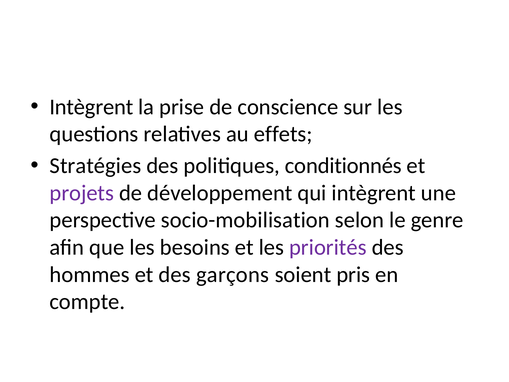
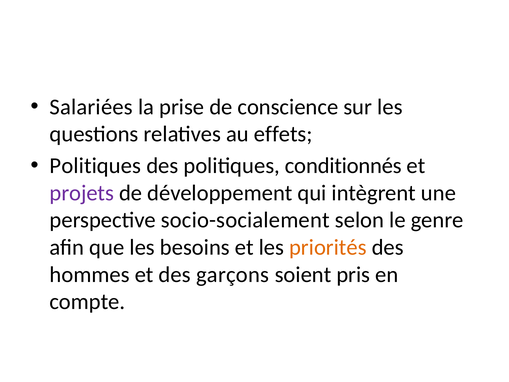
Intègrent at (91, 107): Intègrent -> Salariées
Stratégies at (95, 166): Stratégies -> Politiques
socio-mobilisation: socio-mobilisation -> socio-socialement
priorités colour: purple -> orange
